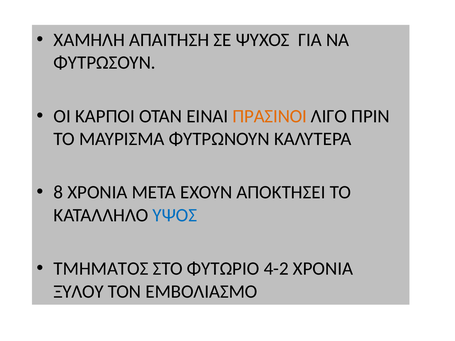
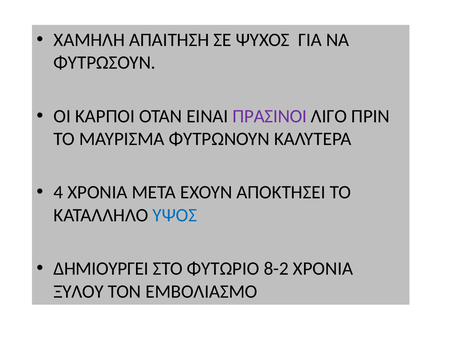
ΠΡΑΣΙΝΟΙ colour: orange -> purple
8: 8 -> 4
ΤΜΗΜΑΤΟΣ: ΤΜΗΜΑΤΟΣ -> ΔΗΜΙΟΥΡΓΕΙ
4-2: 4-2 -> 8-2
